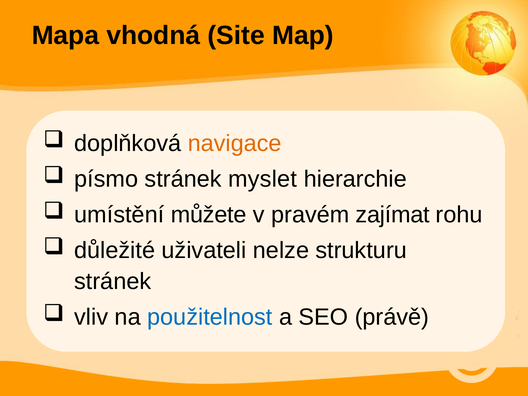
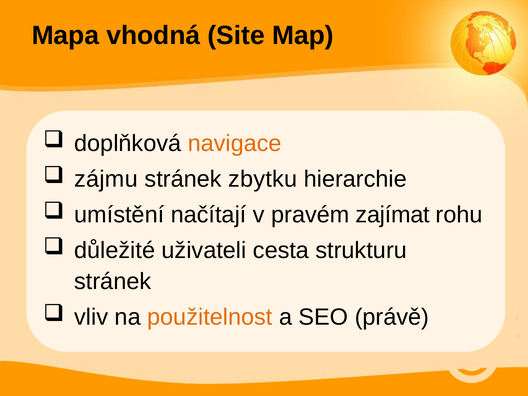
písmo: písmo -> zájmu
myslet: myslet -> zbytku
můžete: můžete -> načítají
nelze: nelze -> cesta
použitelnost colour: blue -> orange
